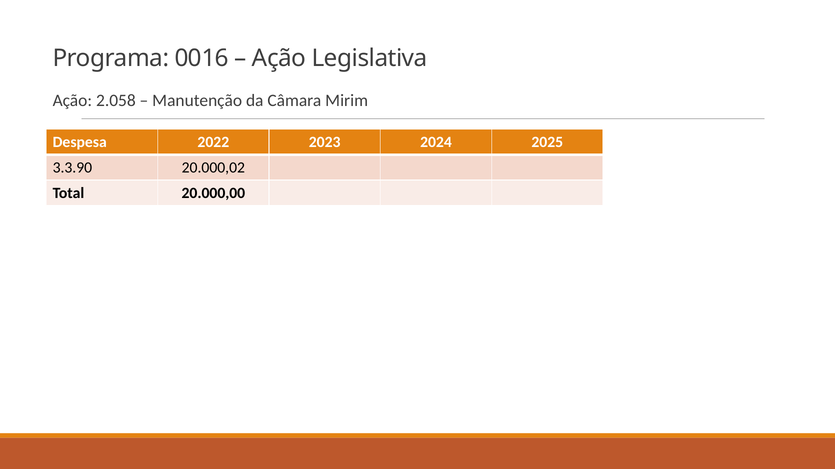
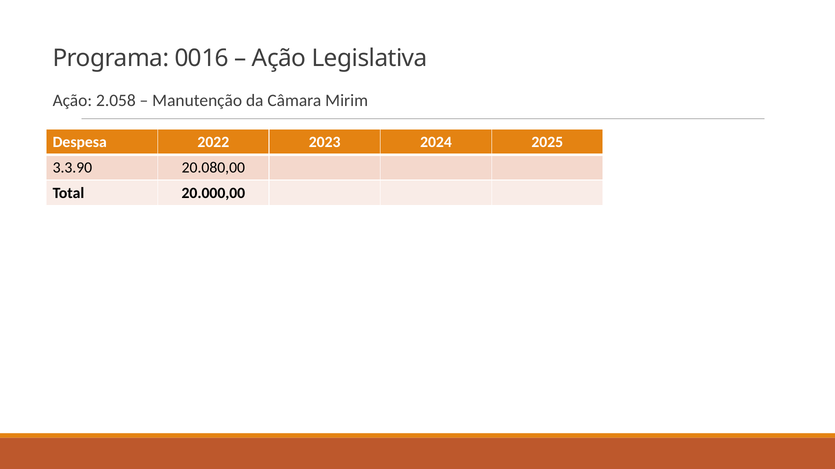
20.000,02: 20.000,02 -> 20.080,00
